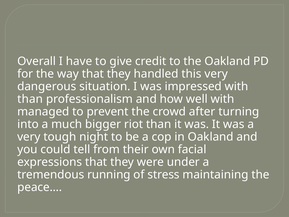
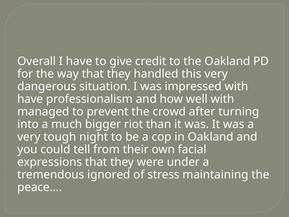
than at (30, 99): than -> have
running: running -> ignored
